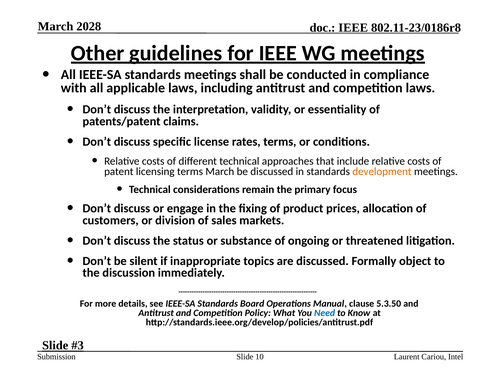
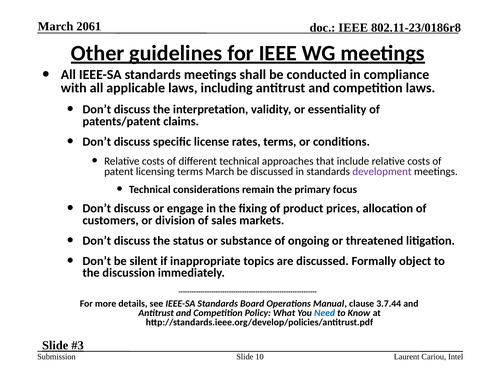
2028: 2028 -> 2061
development colour: orange -> purple
5.3.50: 5.3.50 -> 3.7.44
